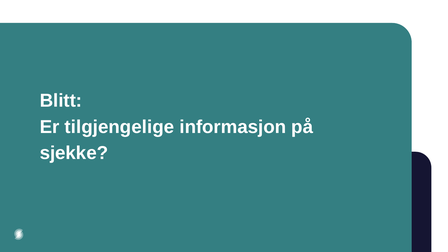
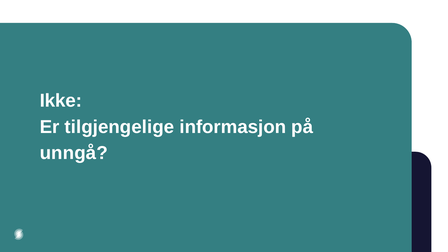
Blitt: Blitt -> Ikke
sjekke: sjekke -> unngå
